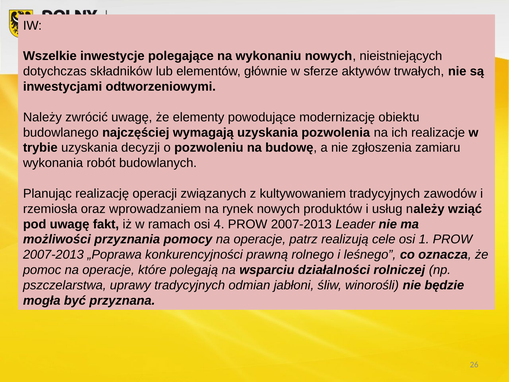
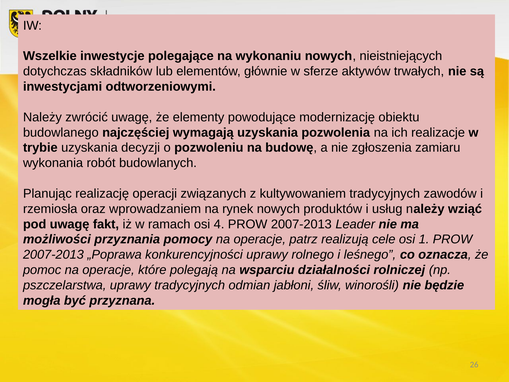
konkurencyjności prawną: prawną -> uprawy
